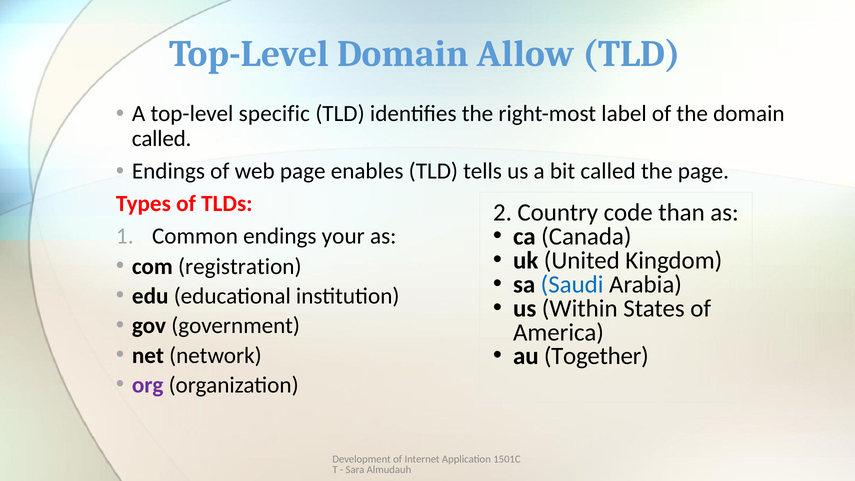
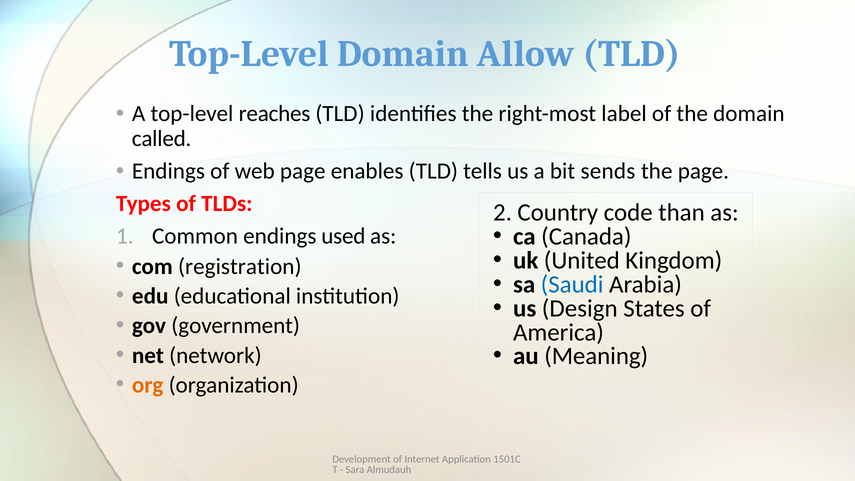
specific: specific -> reaches
bit called: called -> sends
your: your -> used
Within: Within -> Design
Together: Together -> Meaning
org colour: purple -> orange
